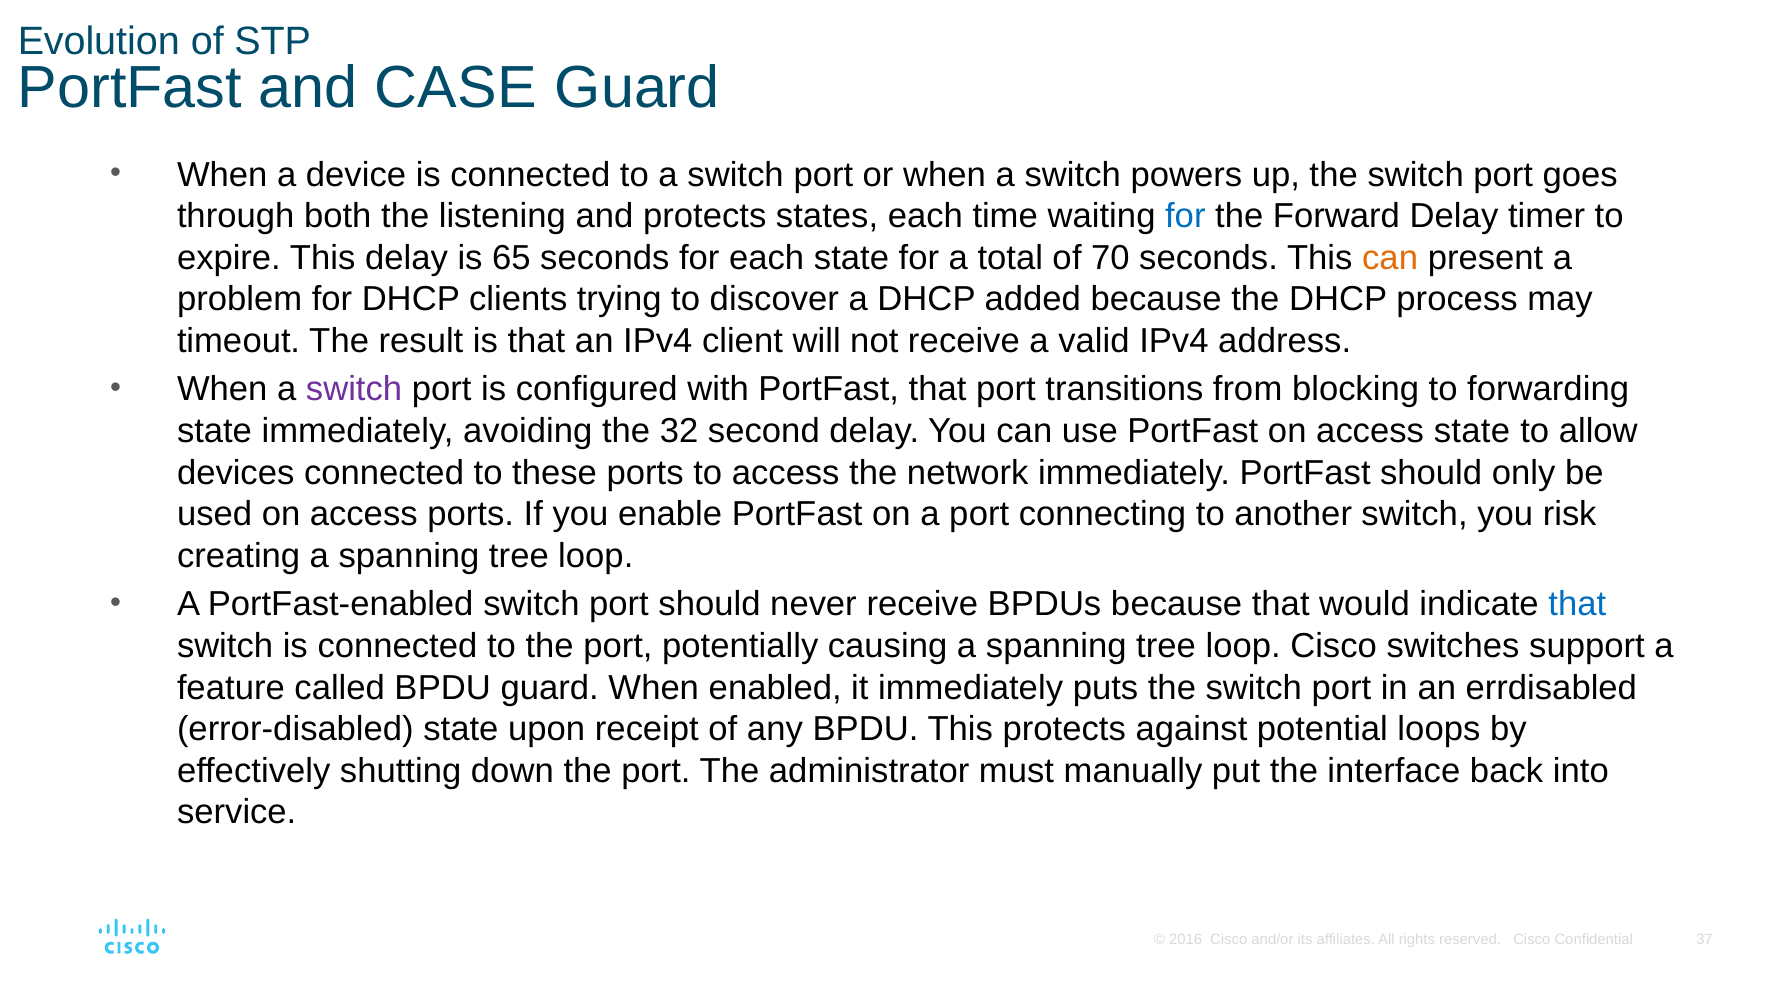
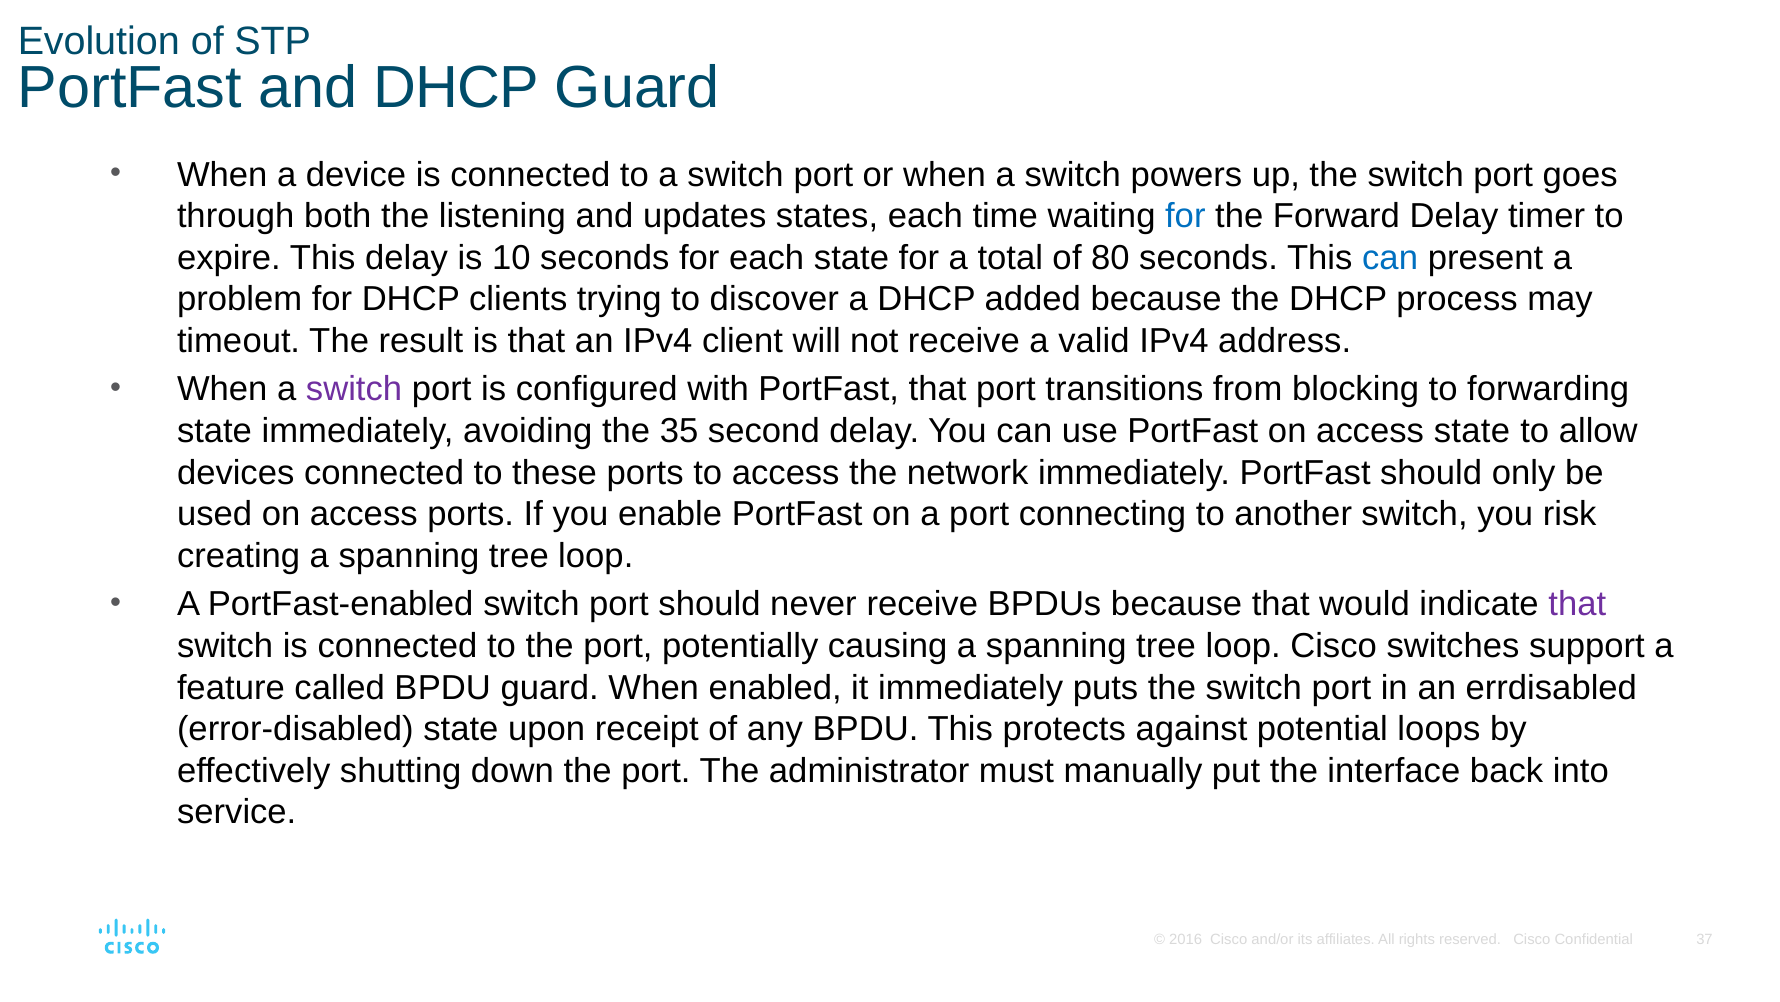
and CASE: CASE -> DHCP
and protects: protects -> updates
65: 65 -> 10
70: 70 -> 80
can at (1390, 258) colour: orange -> blue
32: 32 -> 35
that at (1577, 604) colour: blue -> purple
